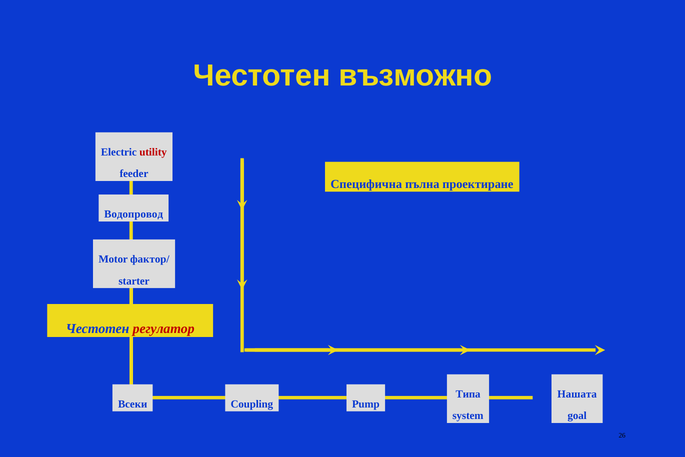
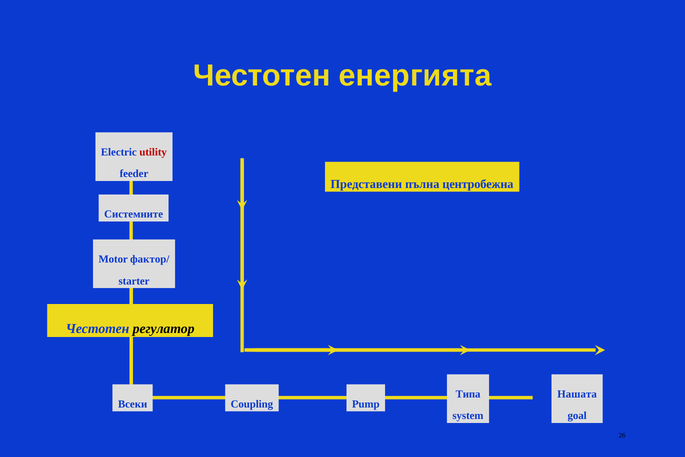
възможно: възможно -> енергията
Специфична: Специфична -> Представени
проектиране: проектиране -> центробежна
Водопровод: Водопровод -> Системните
регулатор colour: red -> black
